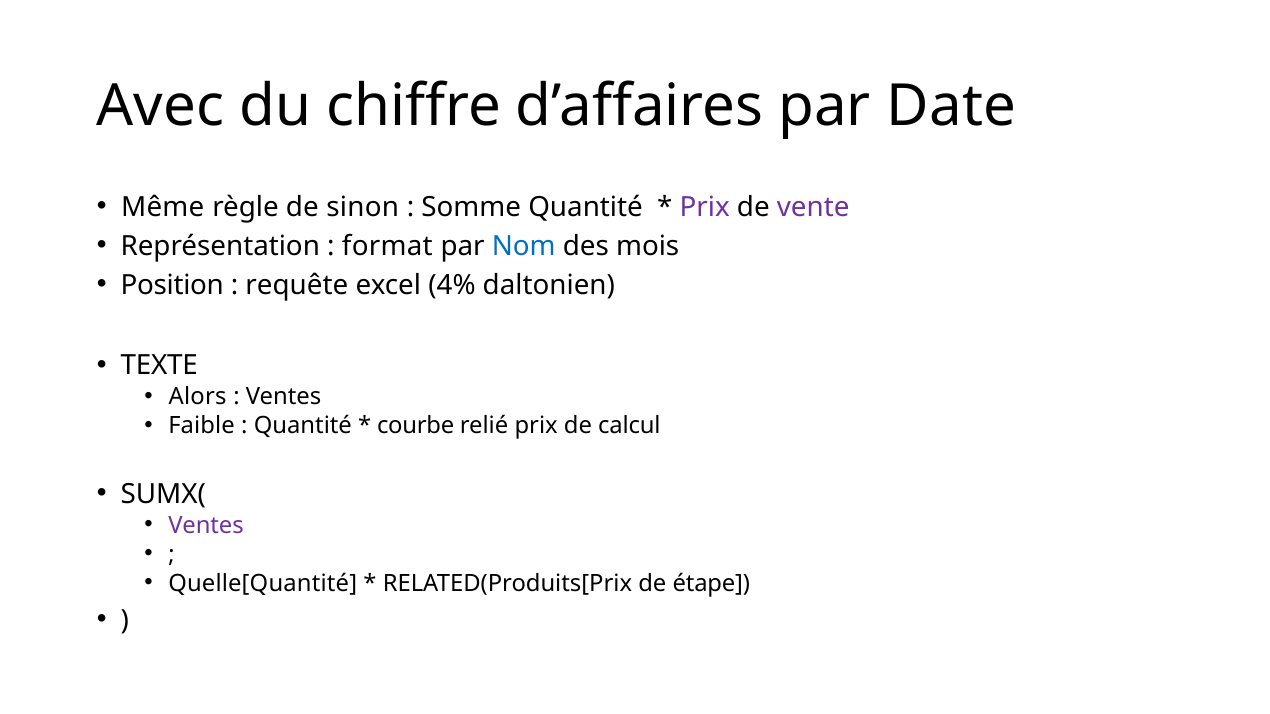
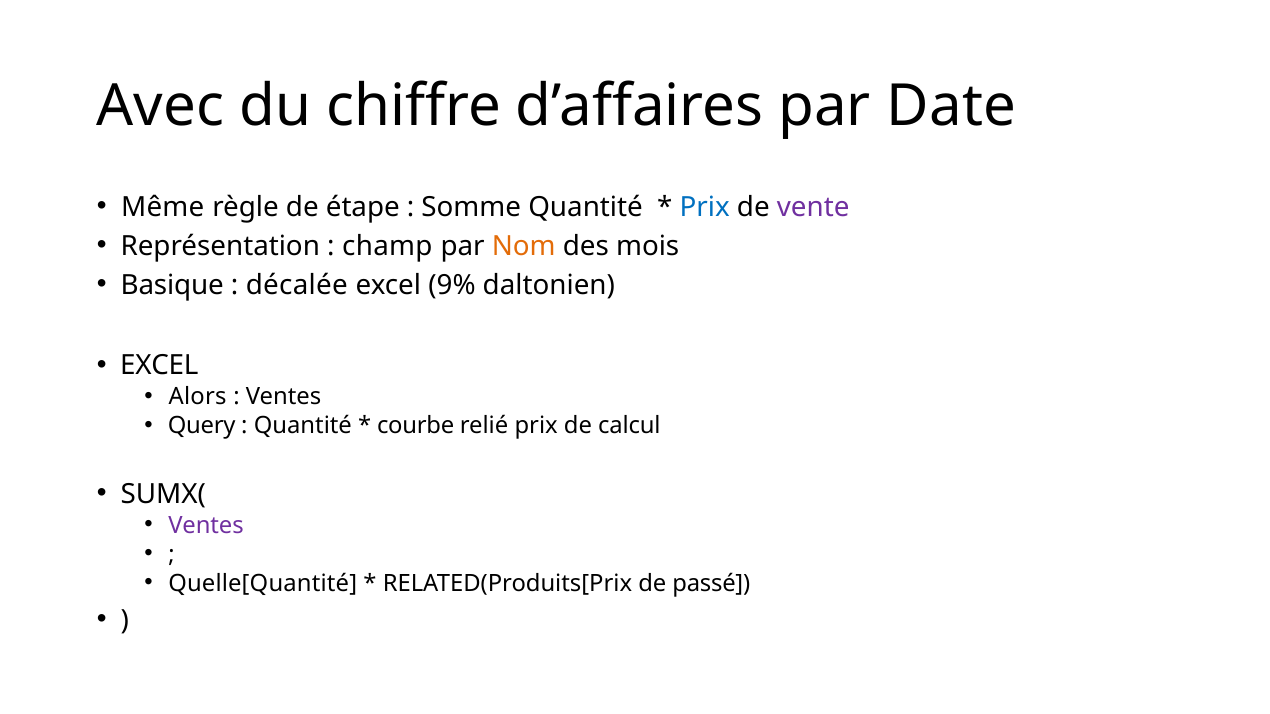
sinon: sinon -> étape
Prix at (705, 207) colour: purple -> blue
format: format -> champ
Nom colour: blue -> orange
Position: Position -> Basique
requête: requête -> décalée
4%: 4% -> 9%
TEXTE at (159, 366): TEXTE -> EXCEL
Faible: Faible -> Query
étape: étape -> passé
